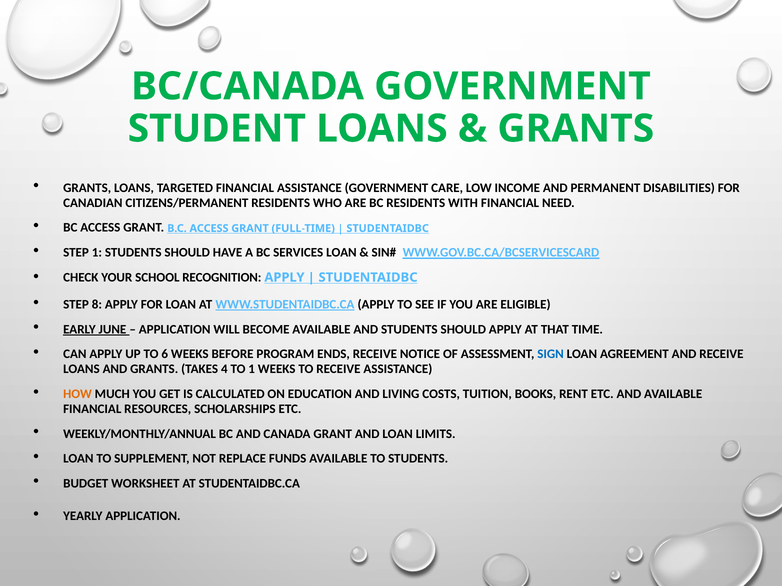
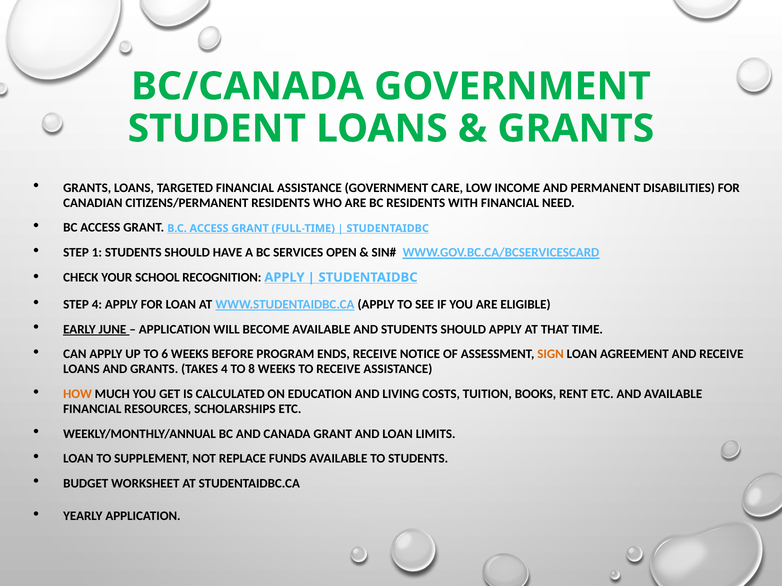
SERVICES LOAN: LOAN -> OPEN
STEP 8: 8 -> 4
SIGN colour: blue -> orange
TO 1: 1 -> 8
